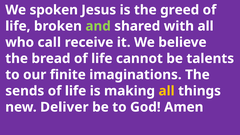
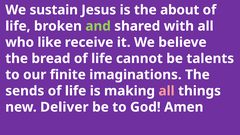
spoken: spoken -> sustain
greed: greed -> about
call: call -> like
all at (167, 91) colour: yellow -> pink
